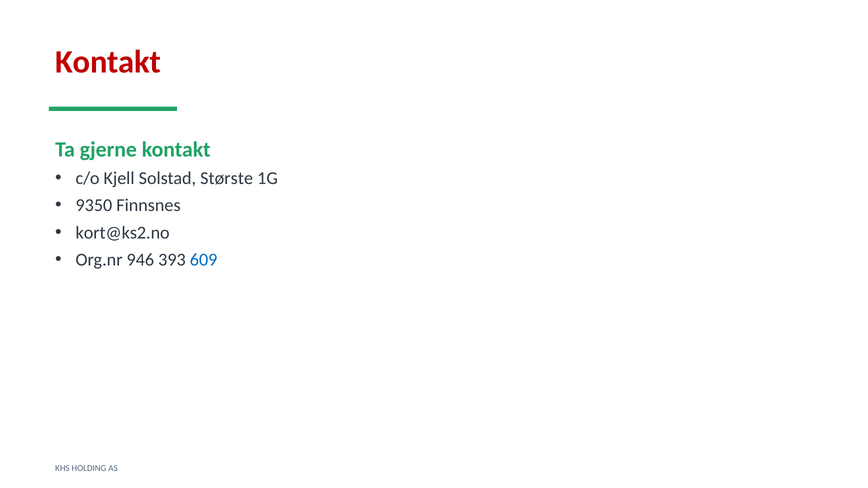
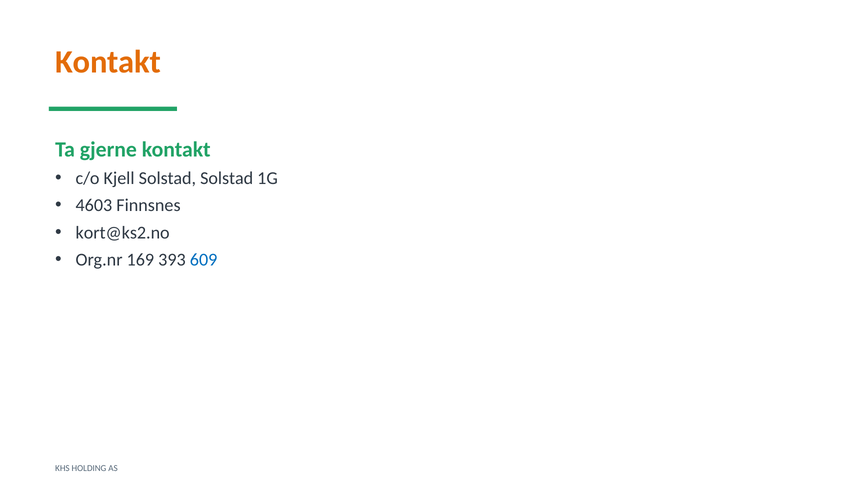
Kontakt at (108, 62) colour: red -> orange
Solstad Største: Største -> Solstad
9350: 9350 -> 4603
946: 946 -> 169
